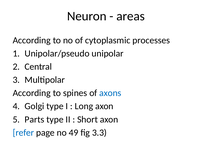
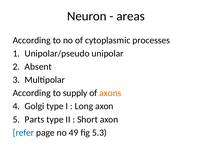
Central: Central -> Absent
spines: spines -> supply
axons colour: blue -> orange
3.3: 3.3 -> 5.3
